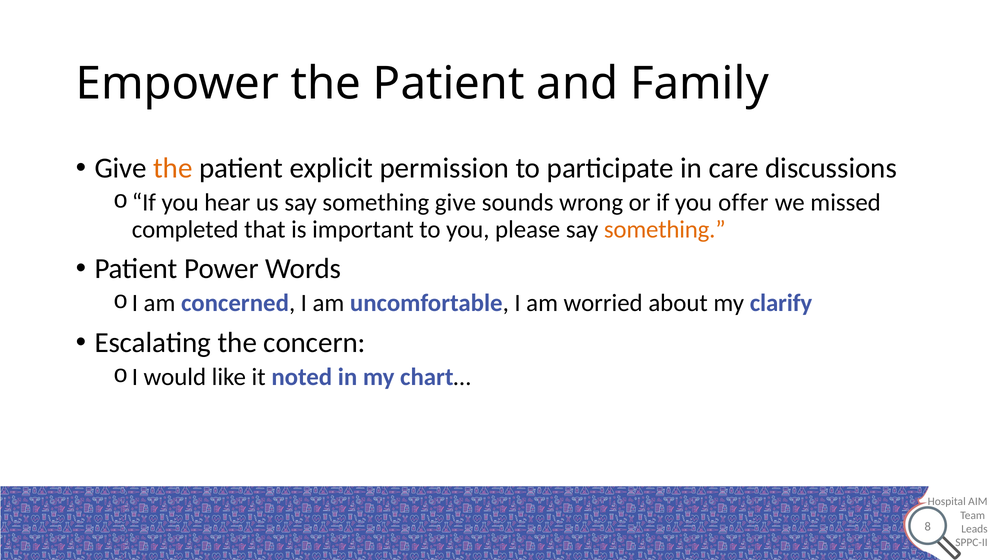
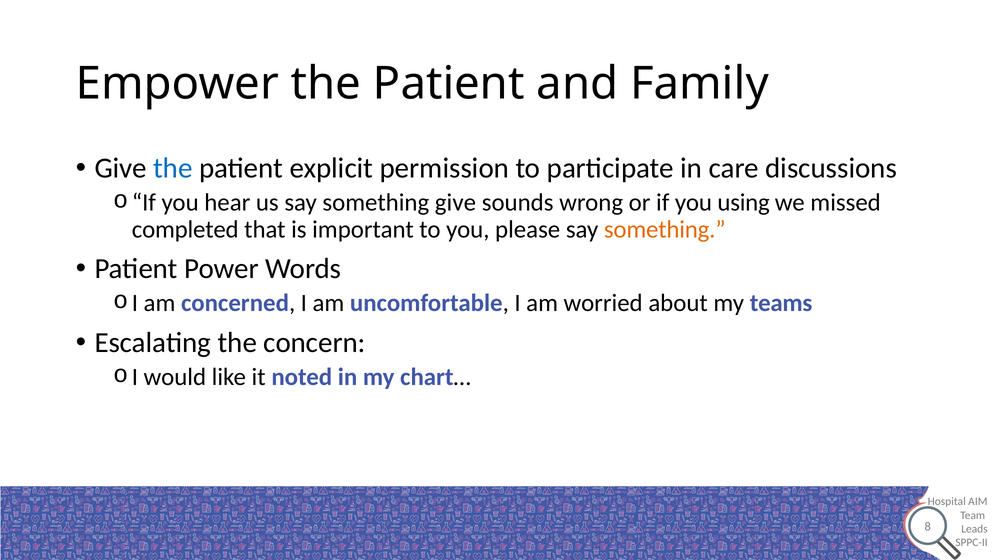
the at (173, 168) colour: orange -> blue
offer: offer -> using
clarify: clarify -> teams
